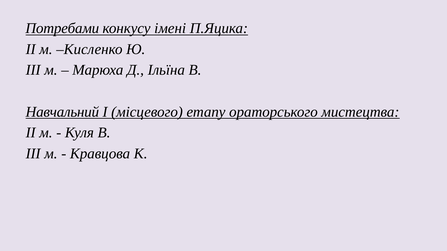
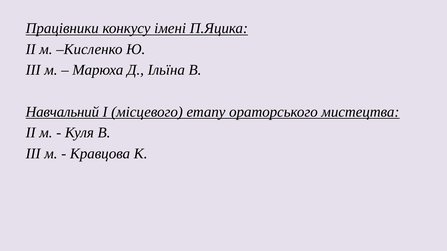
Потребами: Потребами -> Працівники
